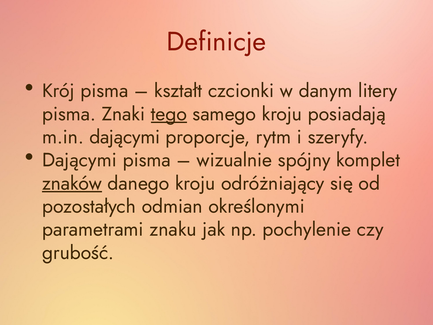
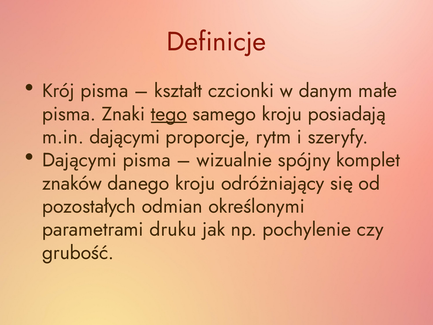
litery: litery -> małe
znaków underline: present -> none
znaku: znaku -> druku
